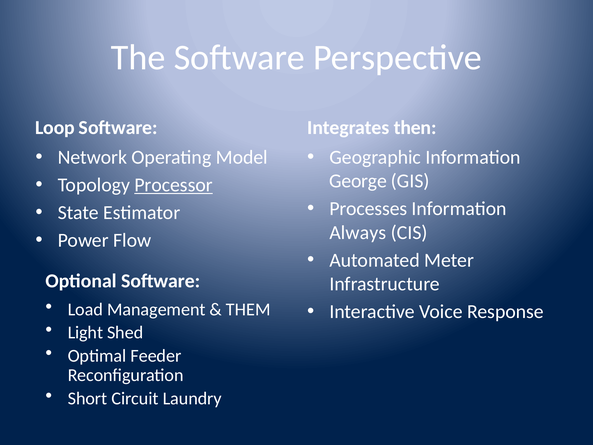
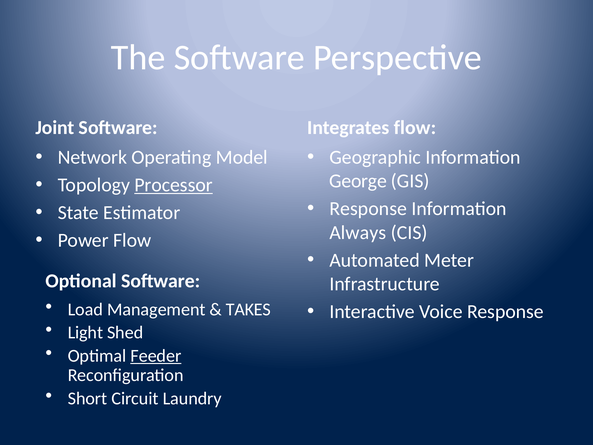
Loop: Loop -> Joint
Integrates then: then -> flow
Processes at (368, 209): Processes -> Response
THEM: THEM -> TAKES
Feeder underline: none -> present
